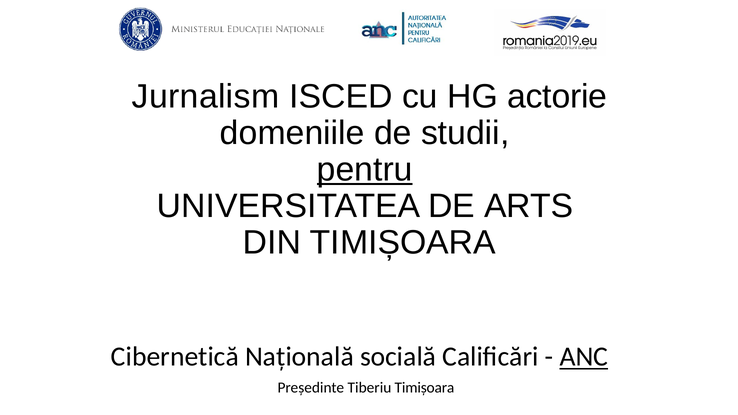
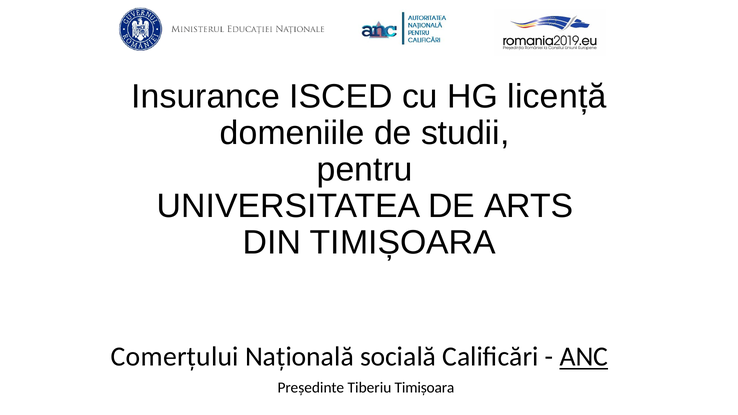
Jurnalism: Jurnalism -> Insurance
actorie: actorie -> licență
pentru underline: present -> none
Cibernetică: Cibernetică -> Comerțului
